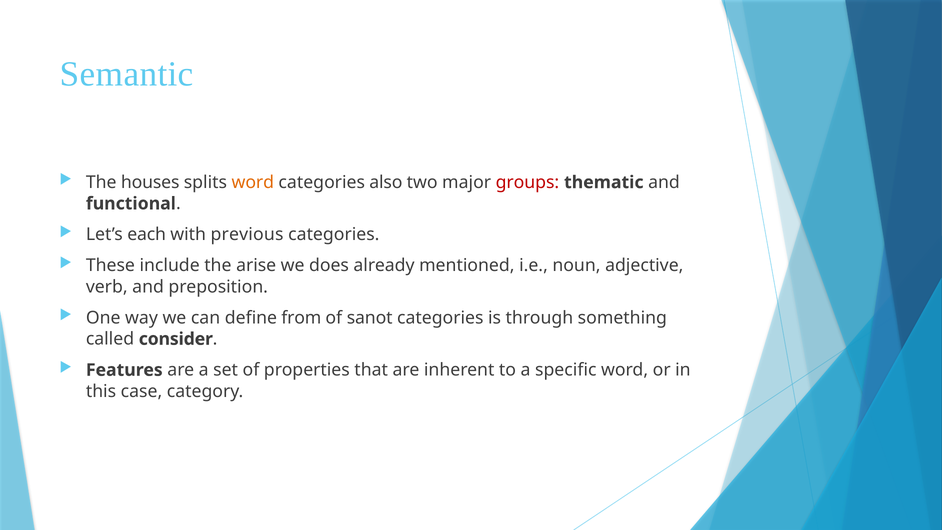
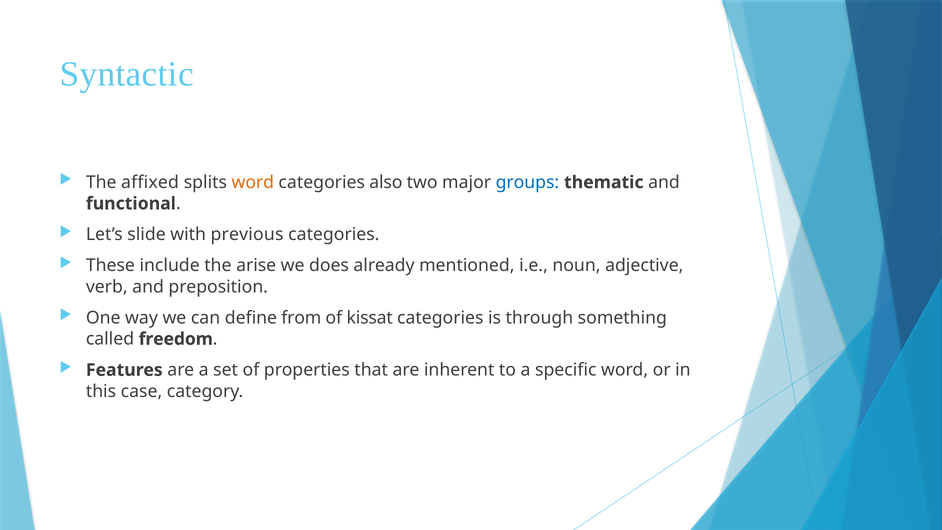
Semantic: Semantic -> Syntactic
houses: houses -> affixed
groups colour: red -> blue
each: each -> slide
sanot: sanot -> kissat
consider: consider -> freedom
